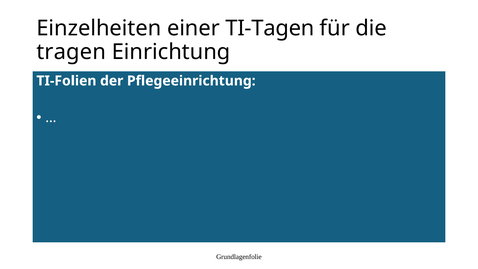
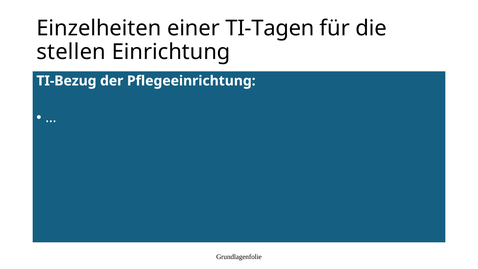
tragen: tragen -> stellen
TI-Folien: TI-Folien -> TI-Bezug
